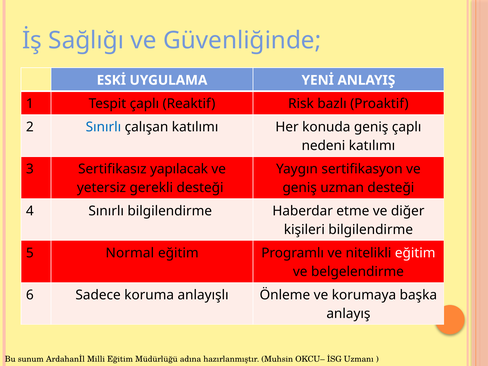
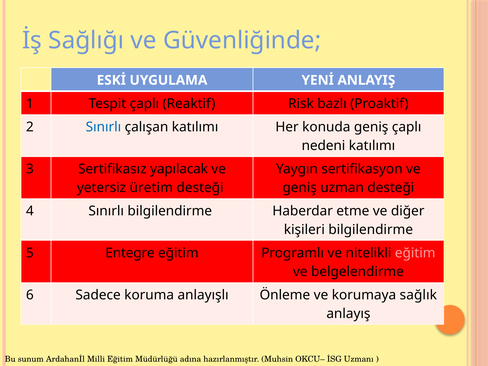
gerekli: gerekli -> üretim
Normal: Normal -> Entegre
eğitim at (415, 253) colour: white -> pink
başka: başka -> sağlık
